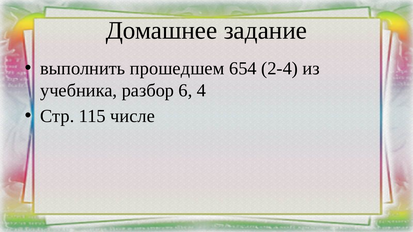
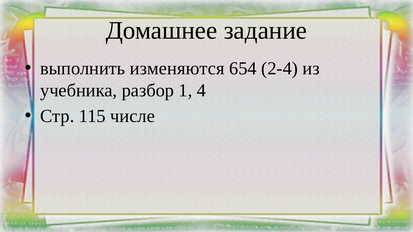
прошедшем: прошедшем -> изменяются
6: 6 -> 1
